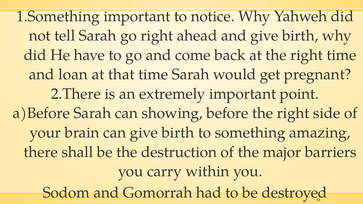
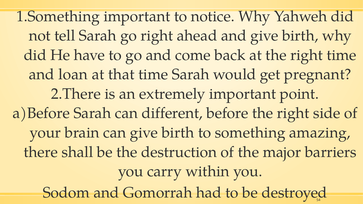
showing: showing -> different
